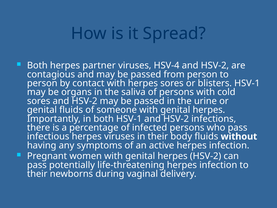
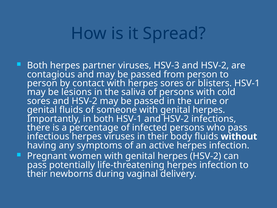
HSV-4: HSV-4 -> HSV-3
organs: organs -> lesions
